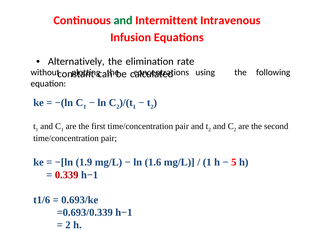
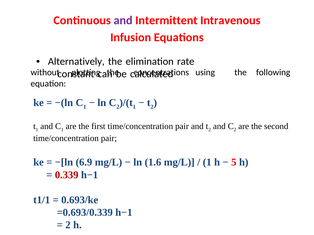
and at (123, 20) colour: green -> purple
1.9: 1.9 -> 6.9
t1/6: t1/6 -> t1/1
